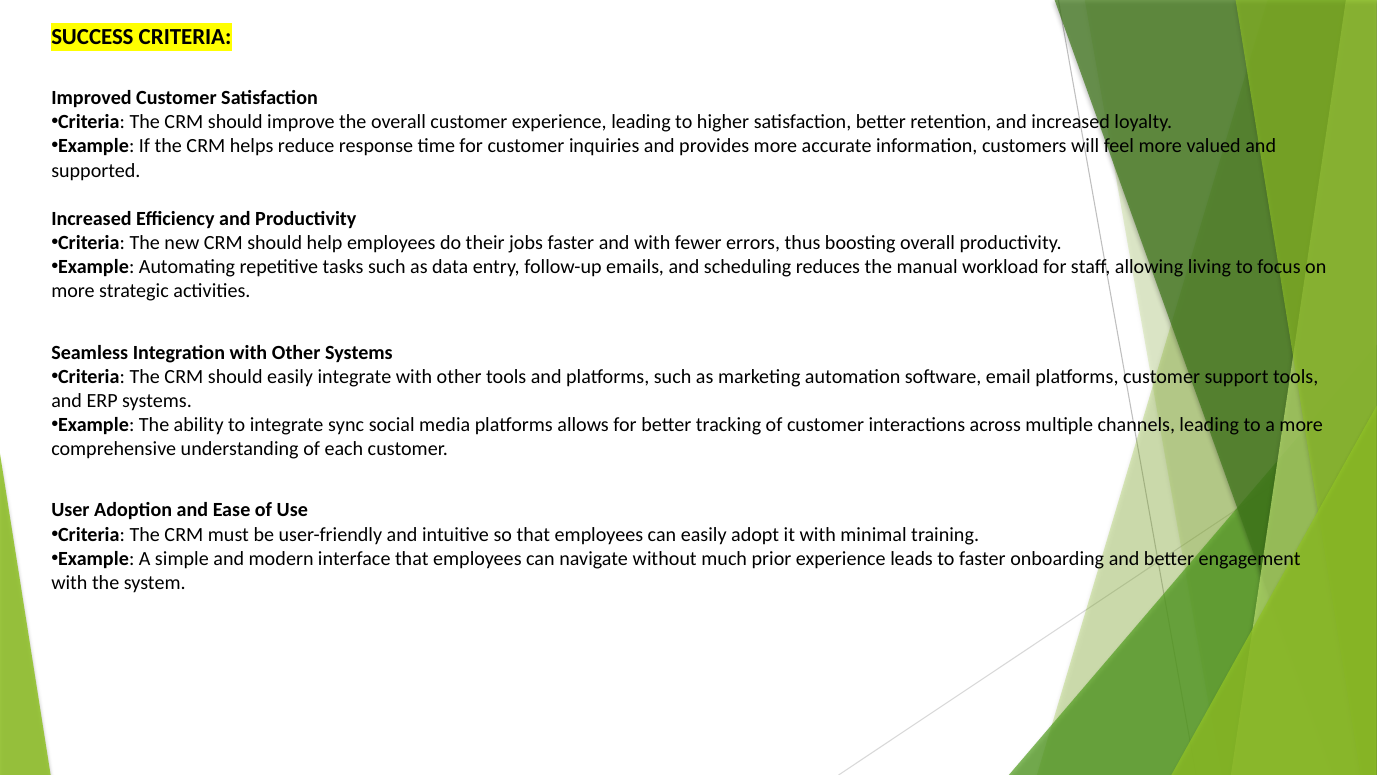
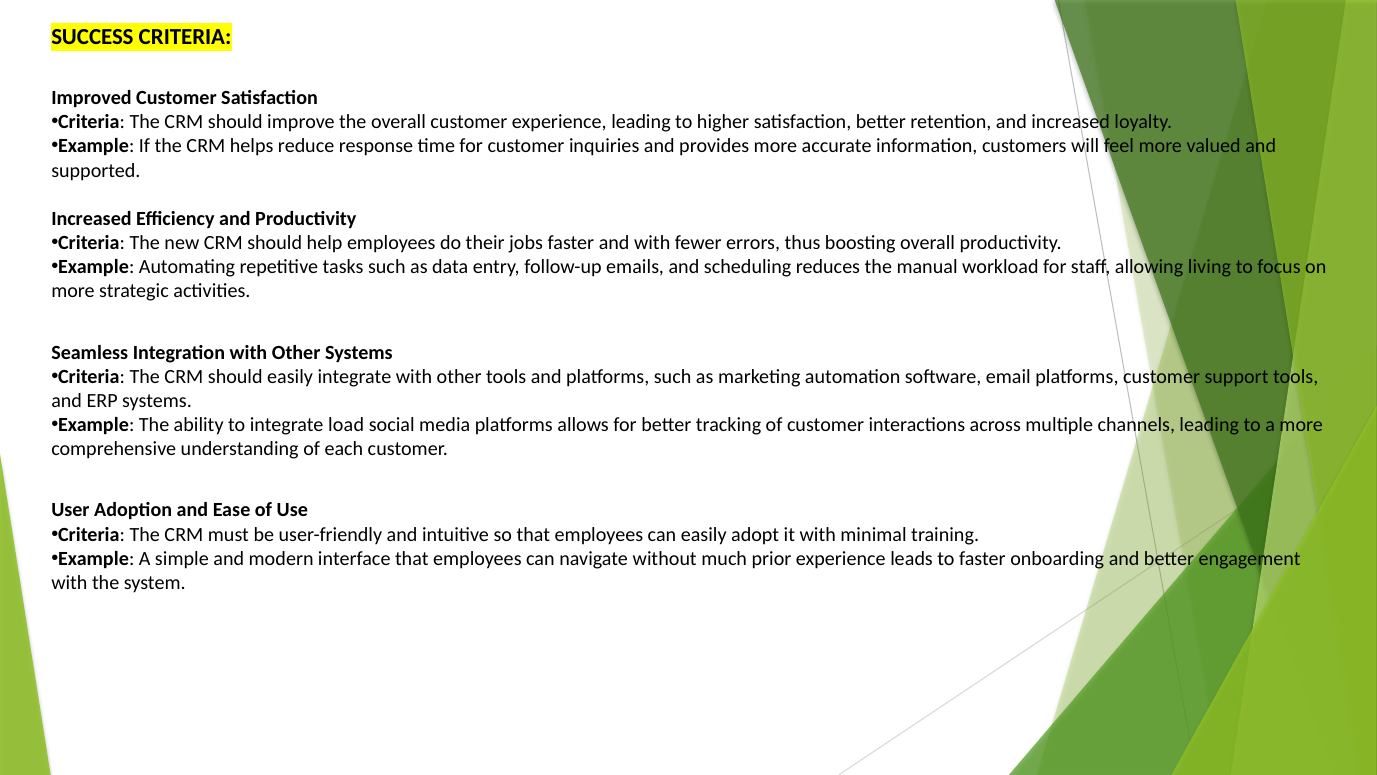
sync: sync -> load
